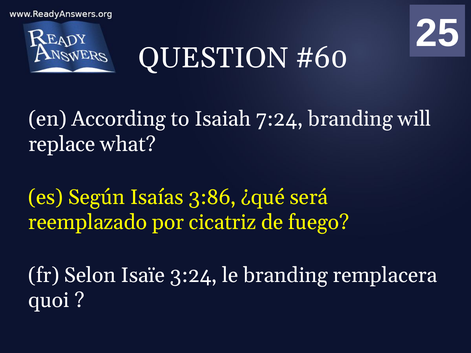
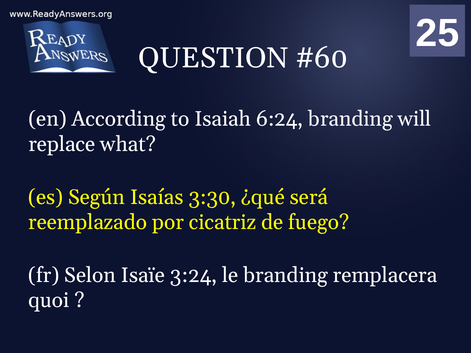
7:24: 7:24 -> 6:24
3:86: 3:86 -> 3:30
